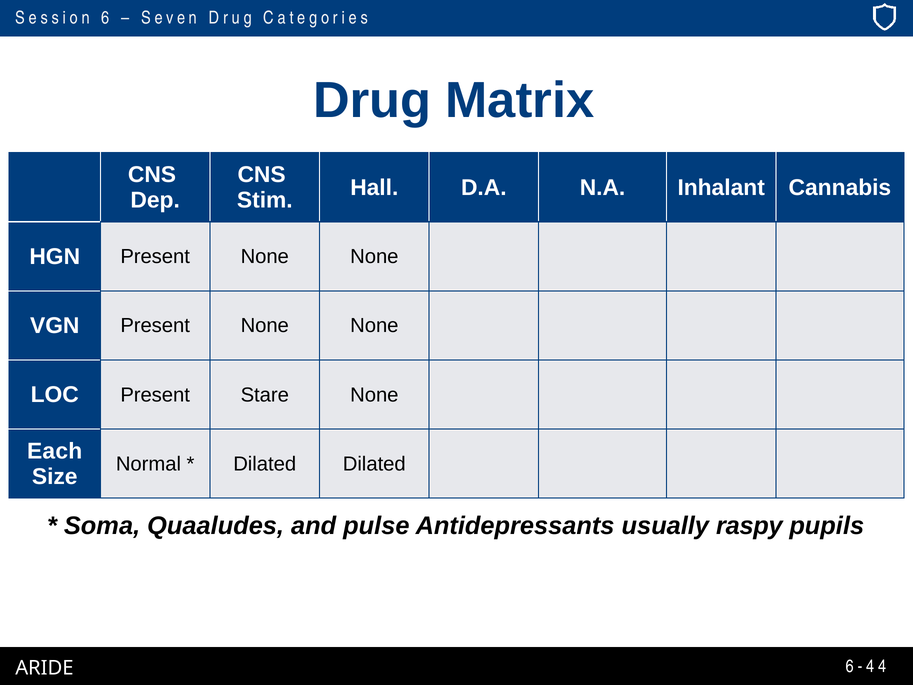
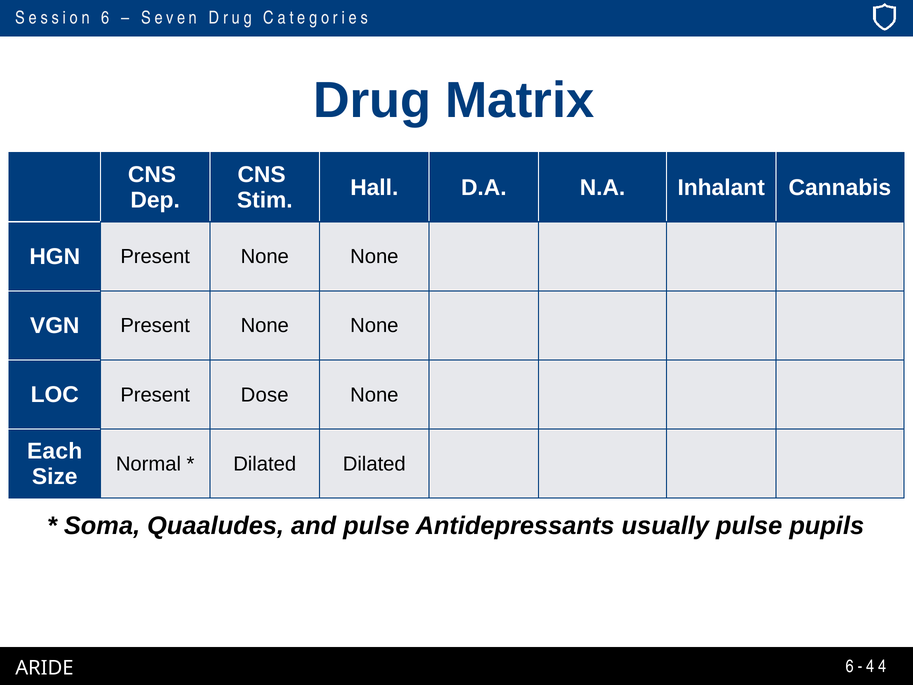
Stare: Stare -> Dose
usually raspy: raspy -> pulse
